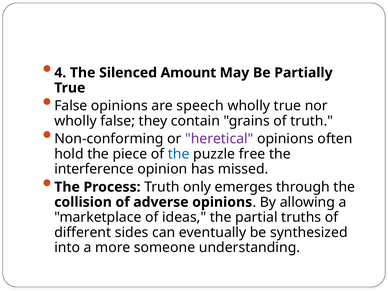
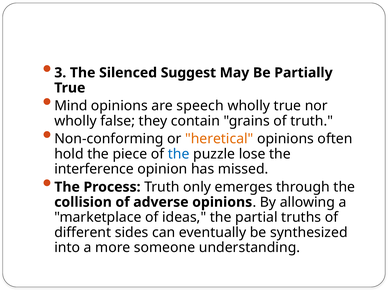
4: 4 -> 3
Amount: Amount -> Suggest
False at (71, 106): False -> Mind
heretical colour: purple -> orange
free: free -> lose
